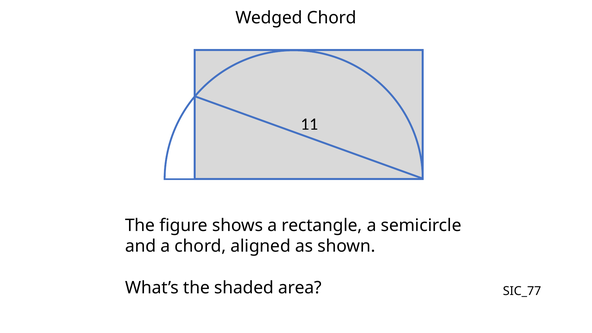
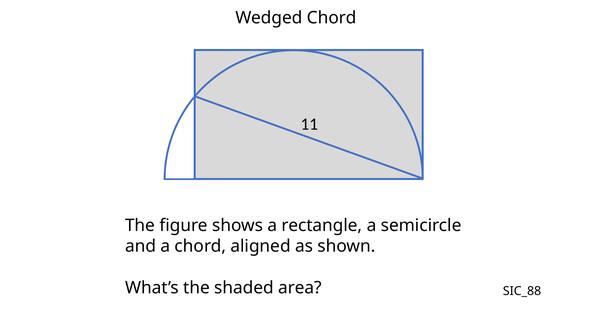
SIC_77: SIC_77 -> SIC_88
